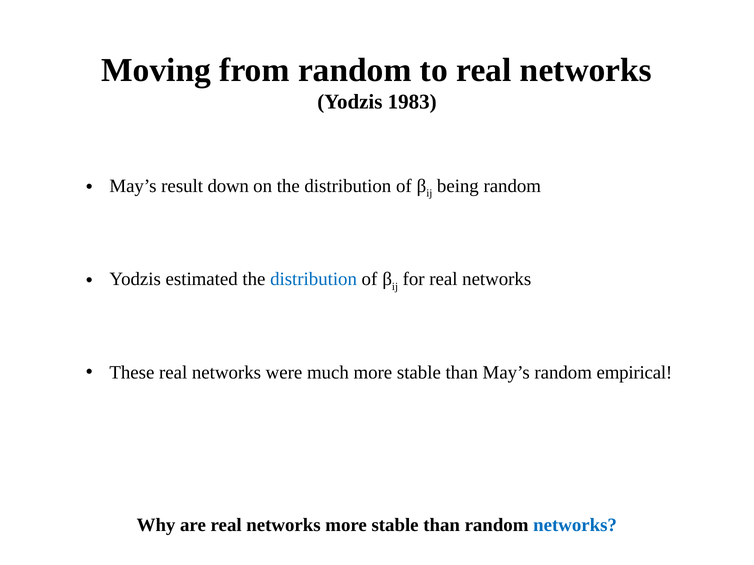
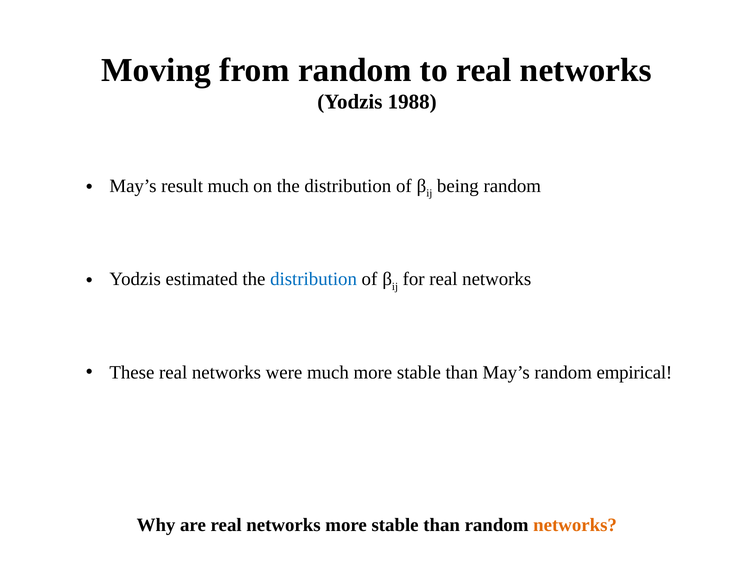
1983: 1983 -> 1988
result down: down -> much
networks at (575, 525) colour: blue -> orange
